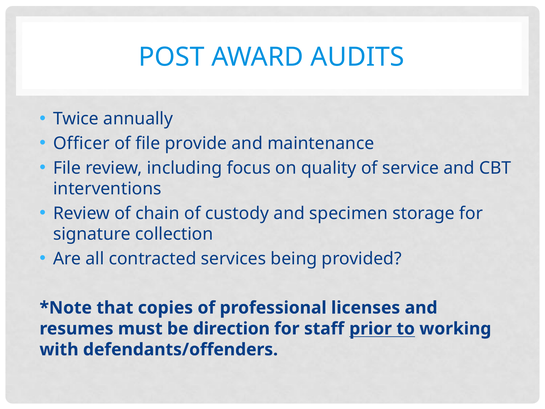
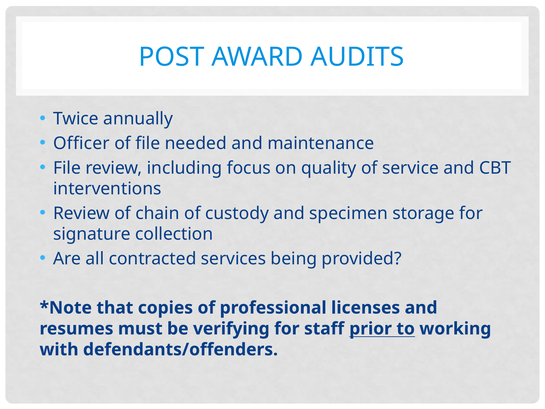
provide: provide -> needed
direction: direction -> verifying
